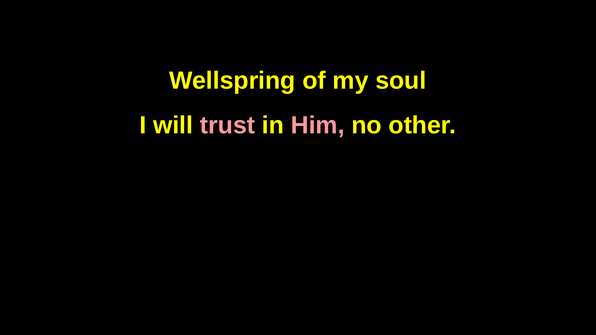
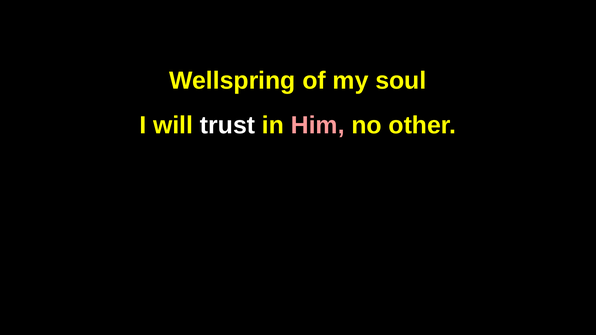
trust colour: pink -> white
